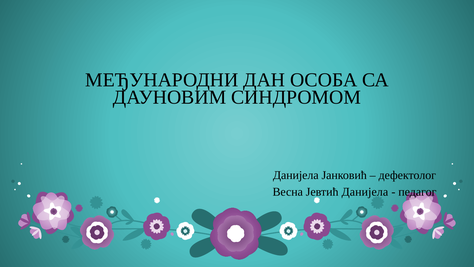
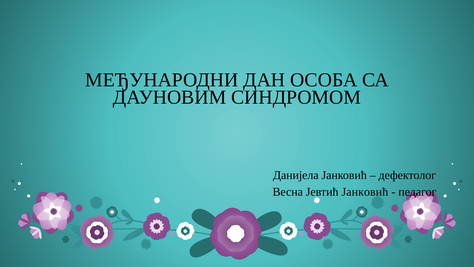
Јевтић Данијела: Данијела -> Јанковић
